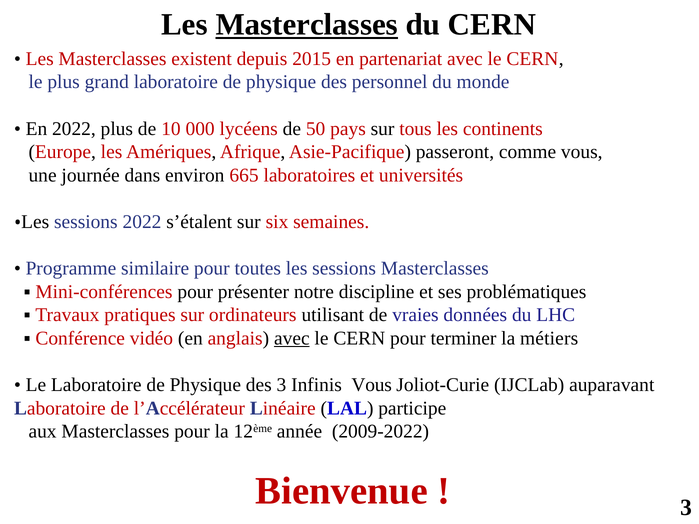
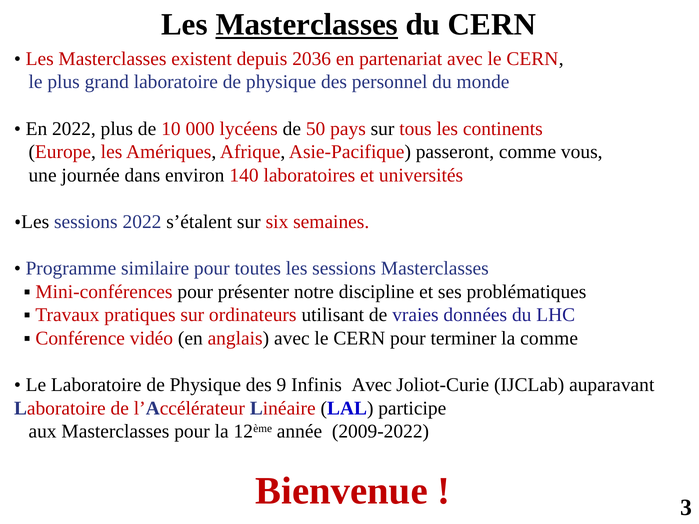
2015: 2015 -> 2036
665: 665 -> 140
avec at (292, 338) underline: present -> none
la métiers: métiers -> comme
des 3: 3 -> 9
Infinis Vous: Vous -> Avec
